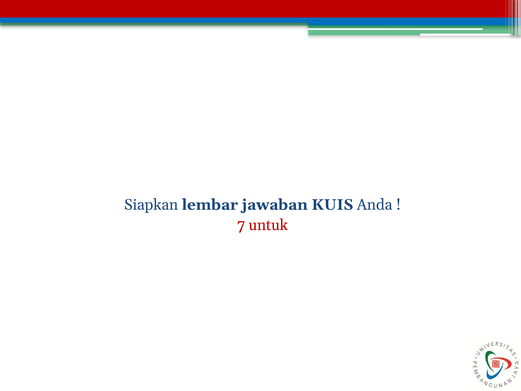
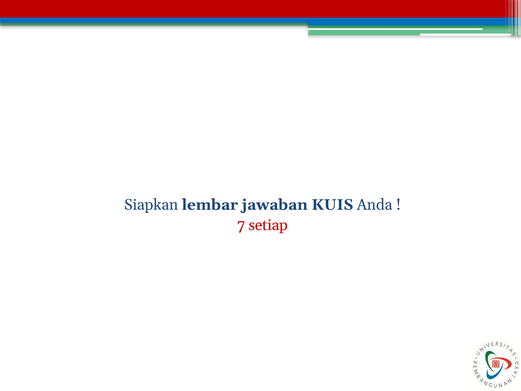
untuk: untuk -> setiap
